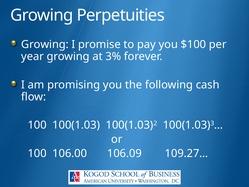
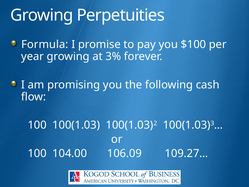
Growing at (45, 44): Growing -> Formula
106.00: 106.00 -> 104.00
